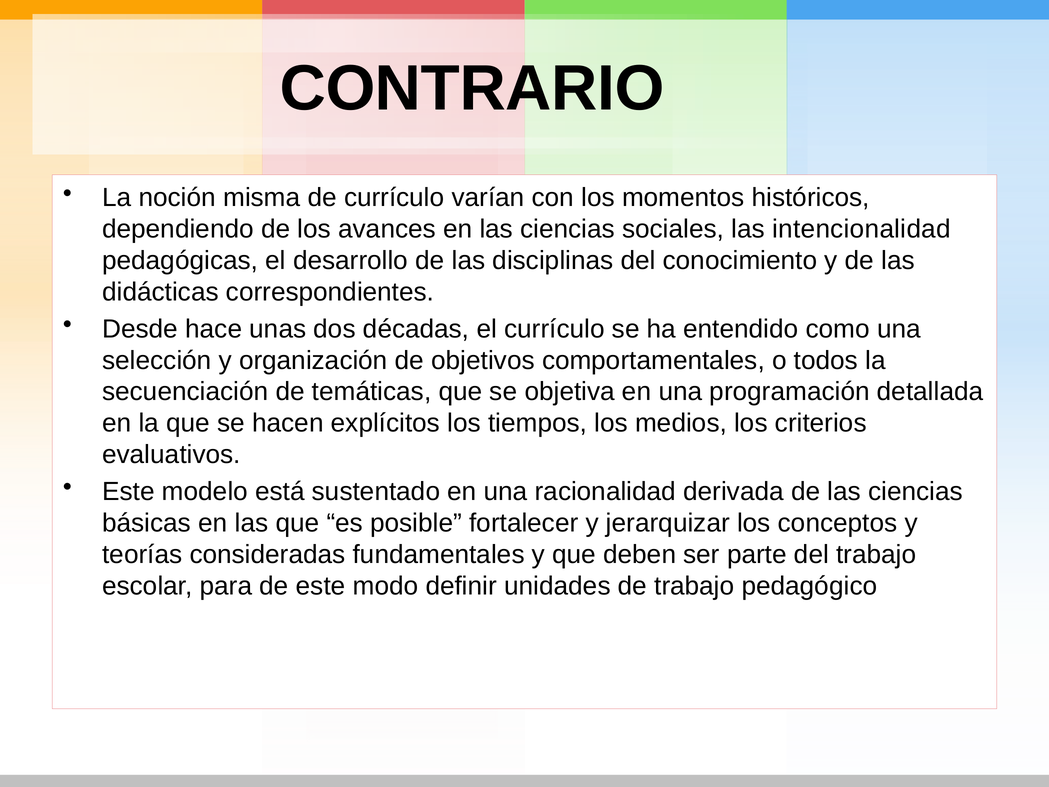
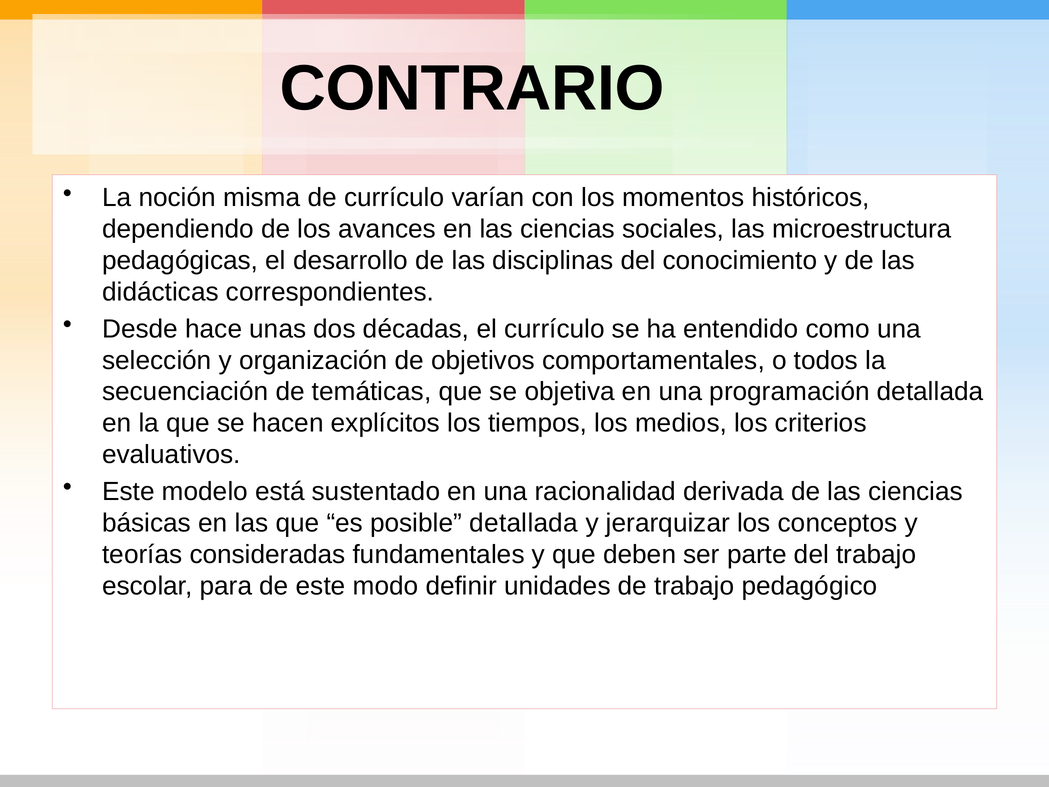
intencionalidad: intencionalidad -> microestructura
posible fortalecer: fortalecer -> detallada
